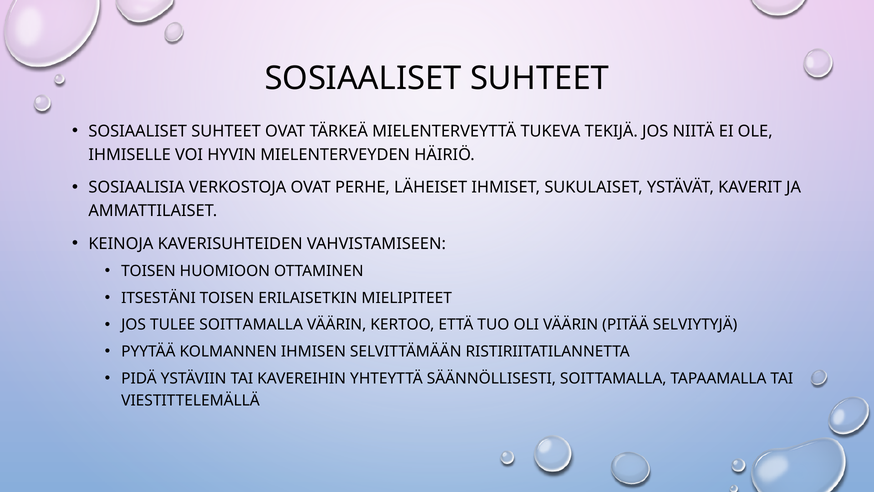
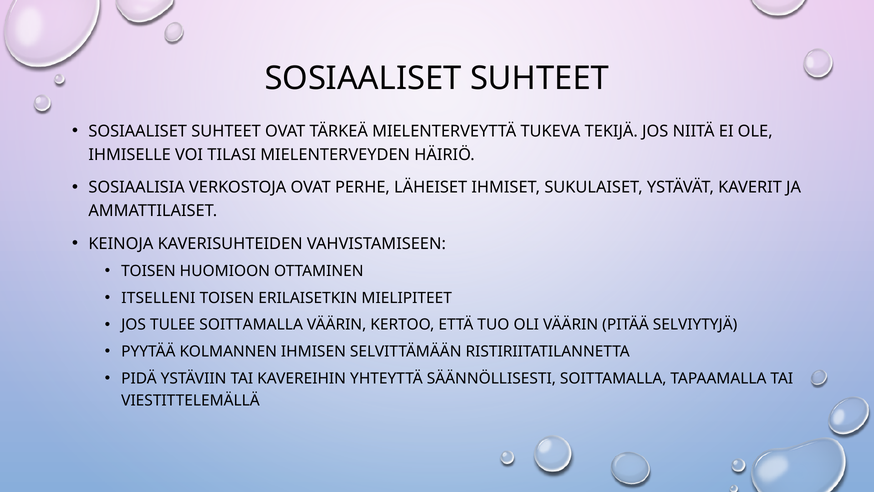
HYVIN: HYVIN -> TILASI
ITSESTÄNI: ITSESTÄNI -> ITSELLENI
